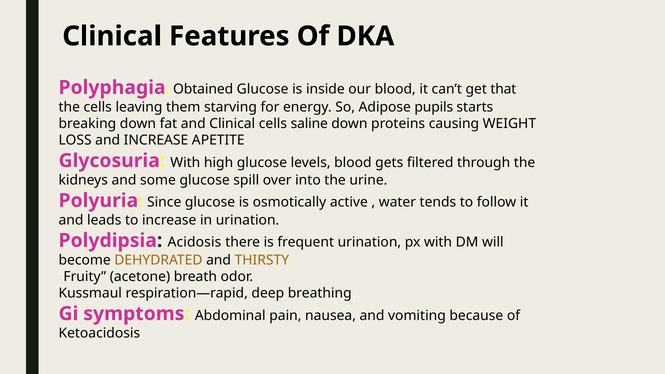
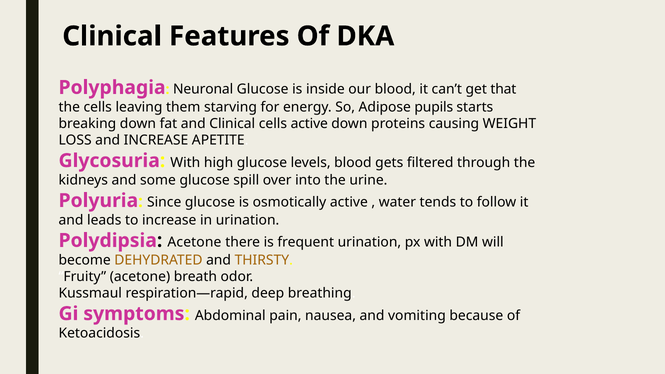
Obtained: Obtained -> Neuronal
cells saline: saline -> active
Polydipsia Acidosis: Acidosis -> Acetone
